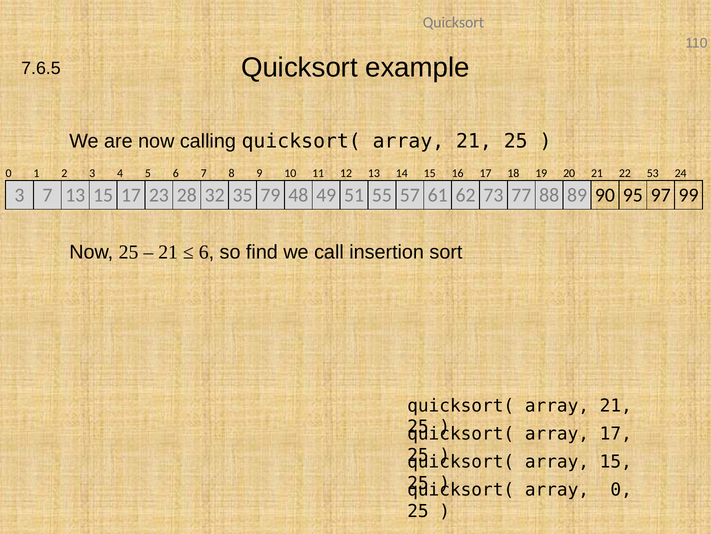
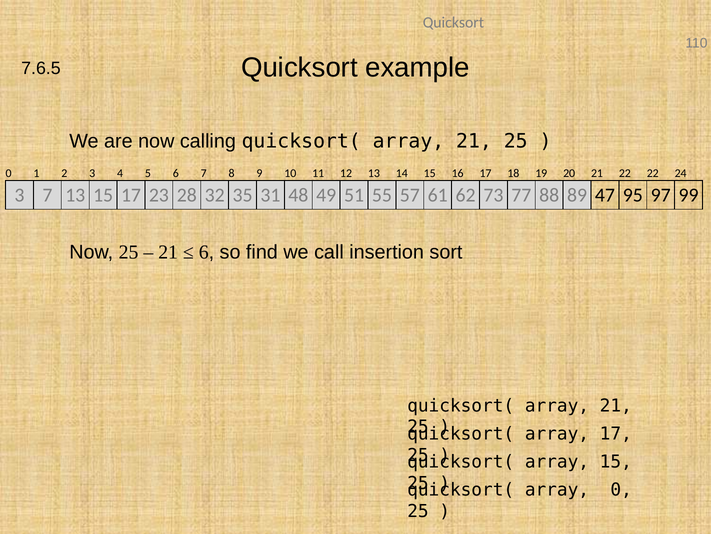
22 53: 53 -> 22
79: 79 -> 31
90: 90 -> 47
